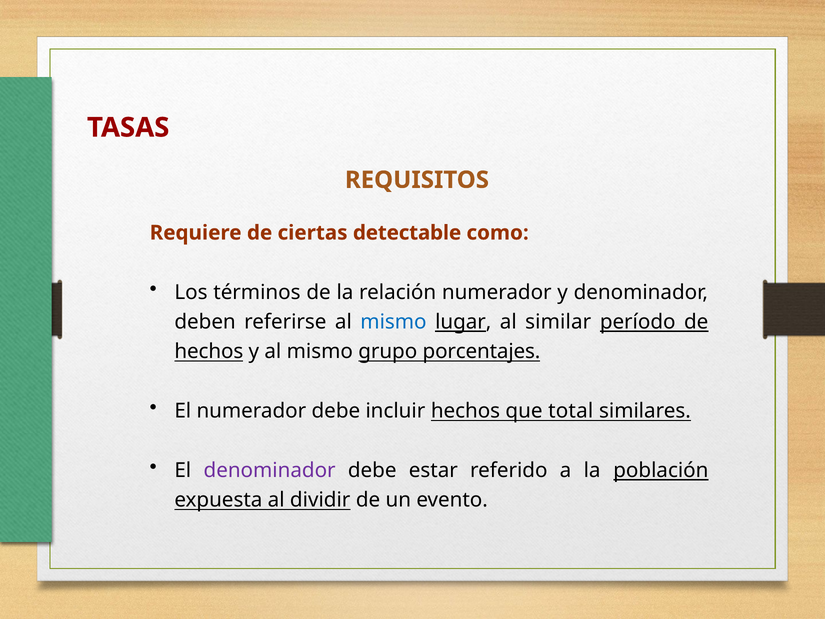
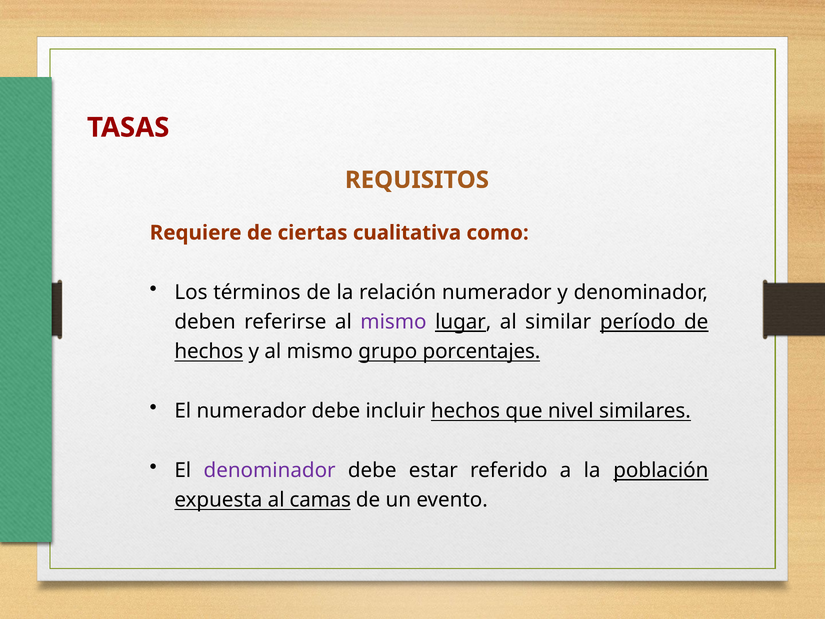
detectable: detectable -> cualitativa
mismo at (393, 322) colour: blue -> purple
total: total -> nivel
dividir: dividir -> camas
